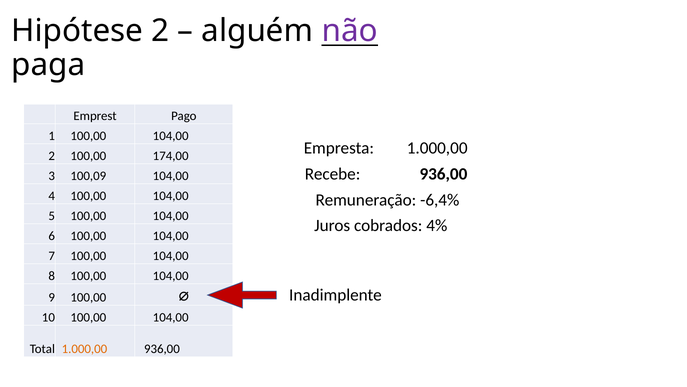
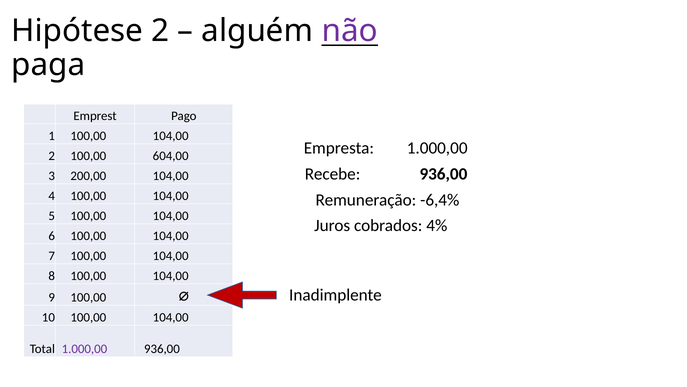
174,00: 174,00 -> 604,00
100,09: 100,09 -> 200,00
1.000,00 at (84, 349) colour: orange -> purple
